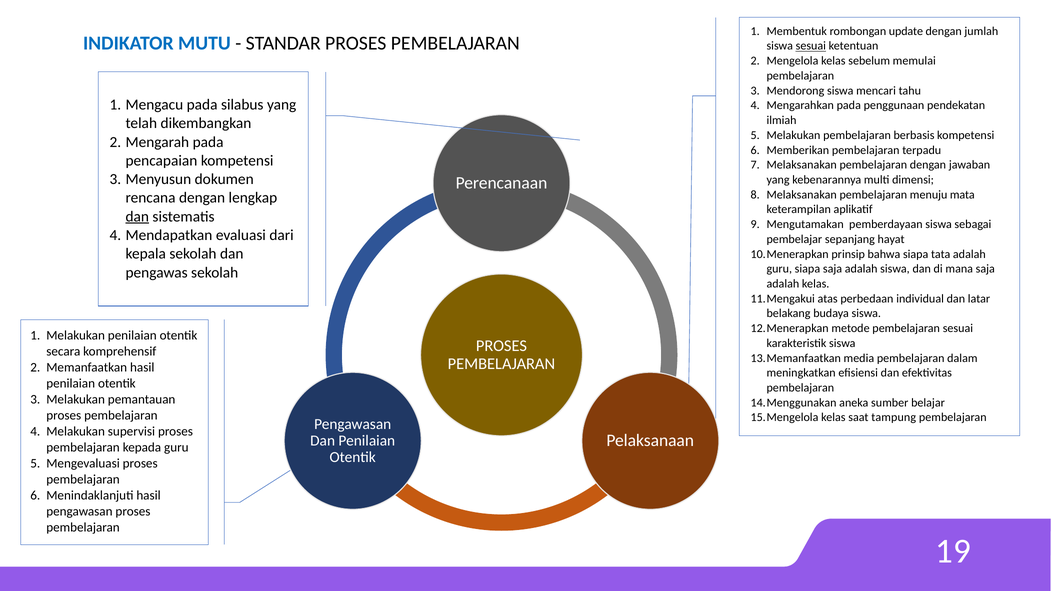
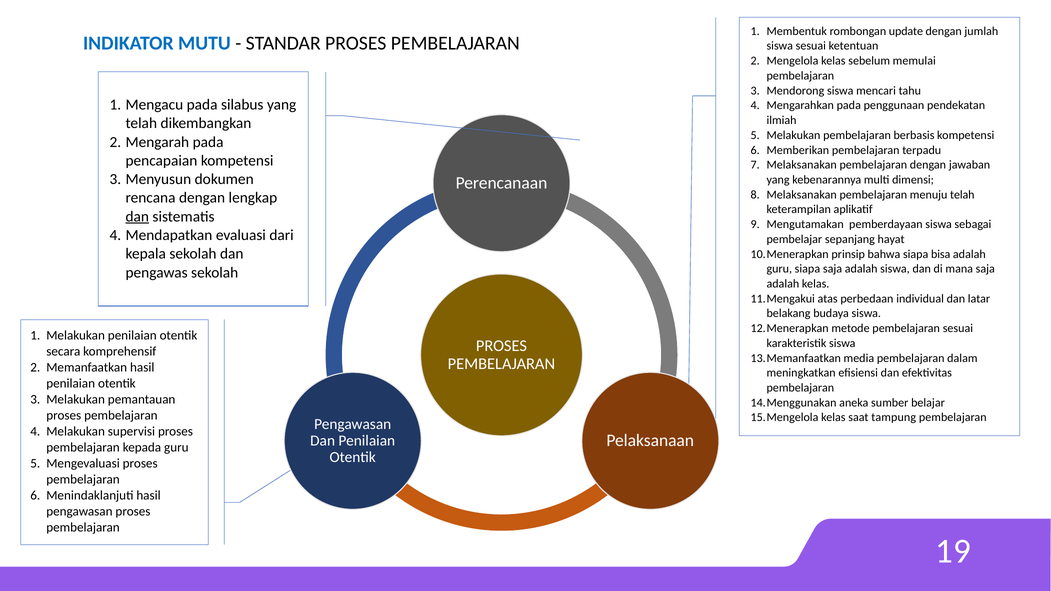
sesuai at (811, 46) underline: present -> none
menuju mata: mata -> telah
tata: tata -> bisa
